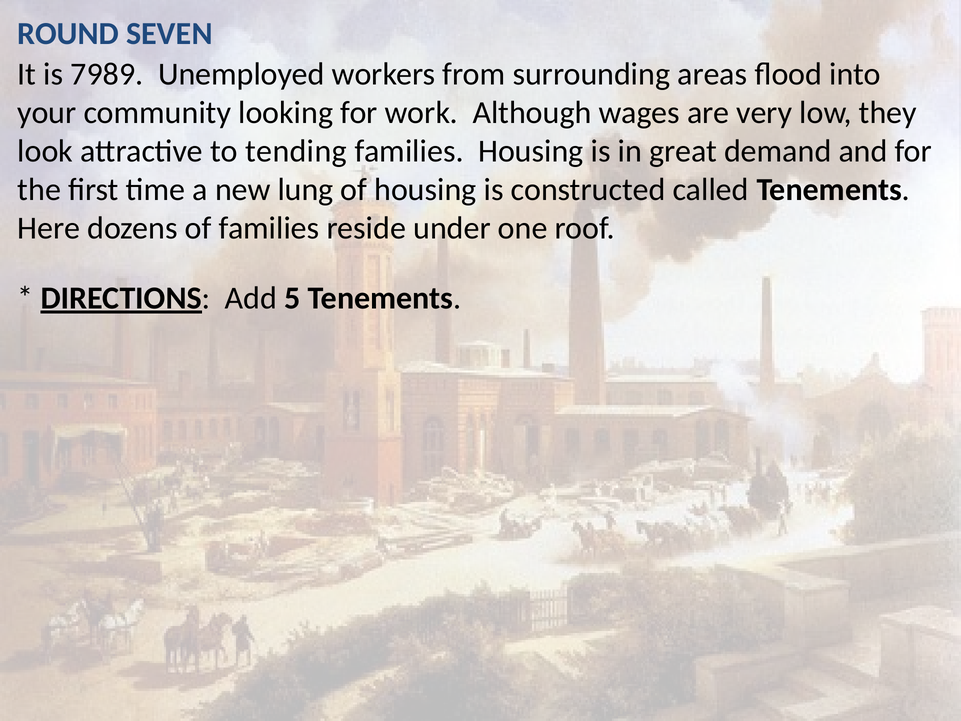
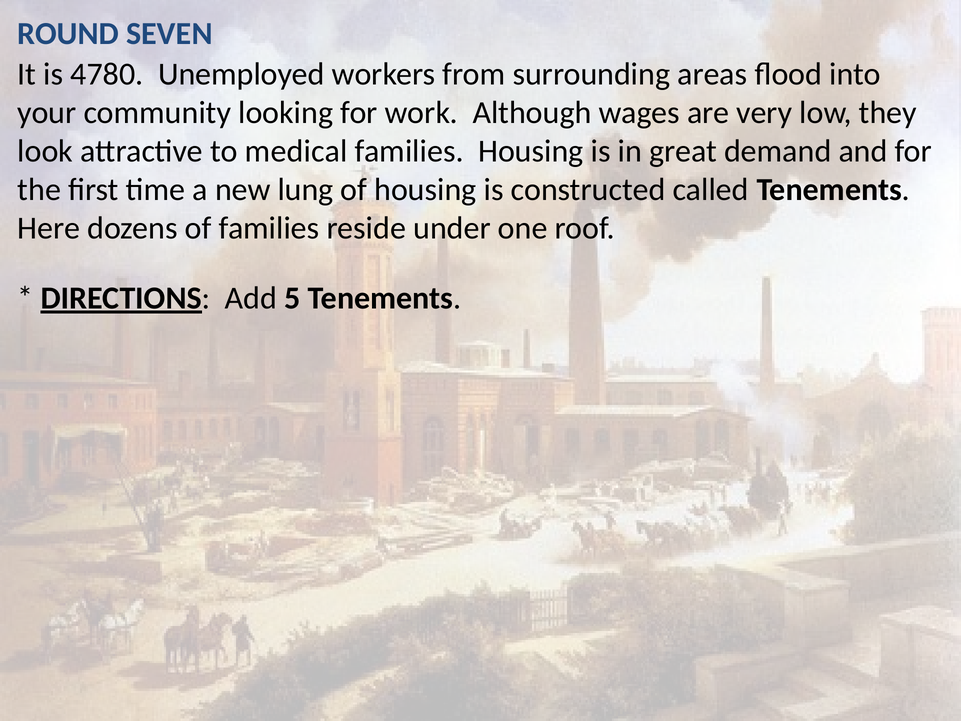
7989: 7989 -> 4780
tending: tending -> medical
